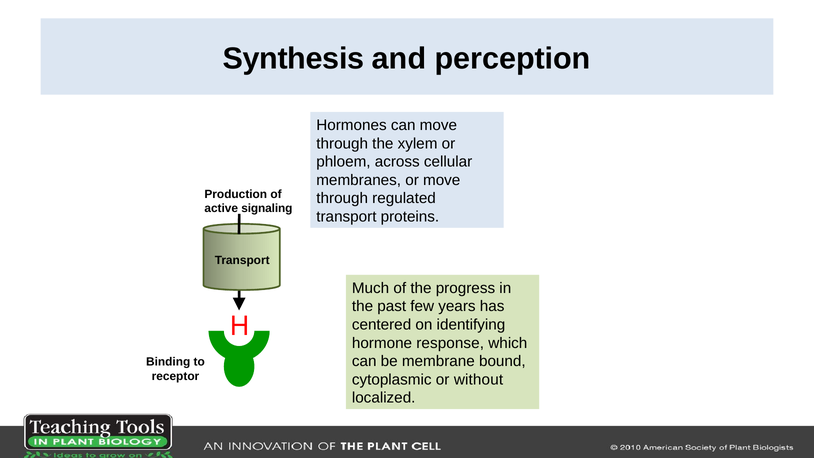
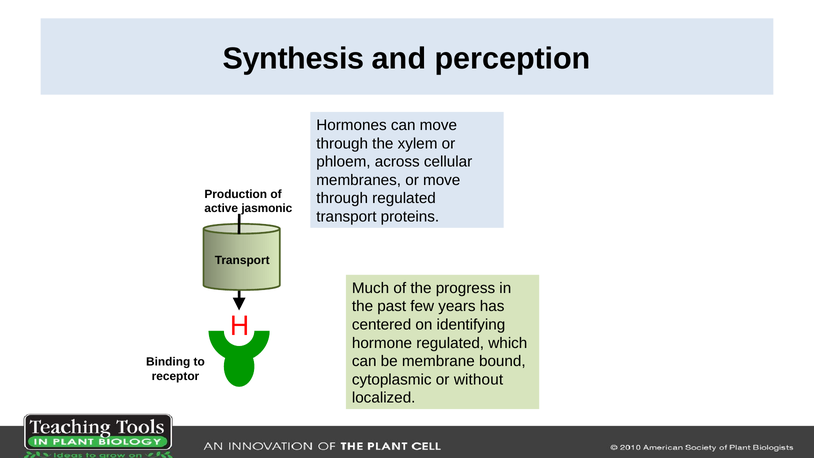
signaling: signaling -> jasmonic
hormone response: response -> regulated
